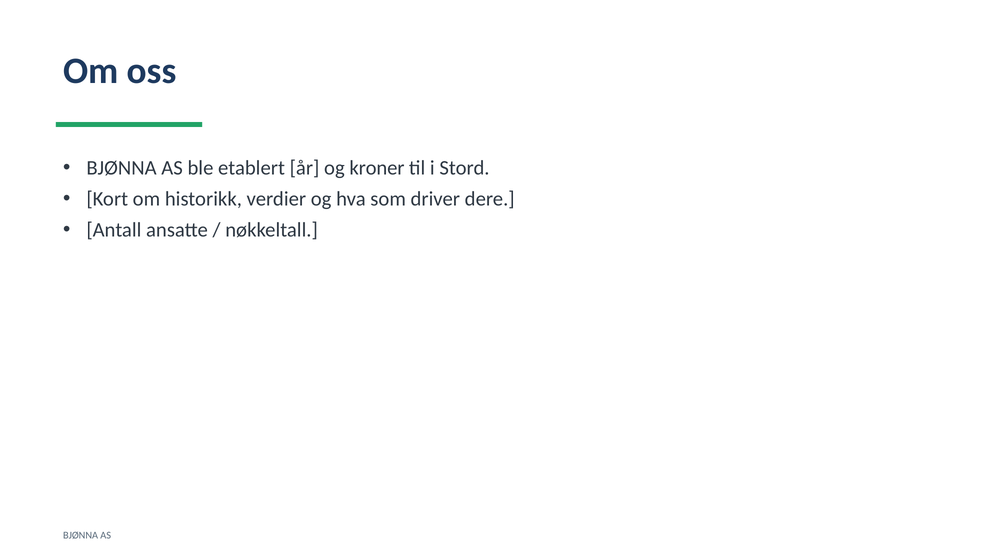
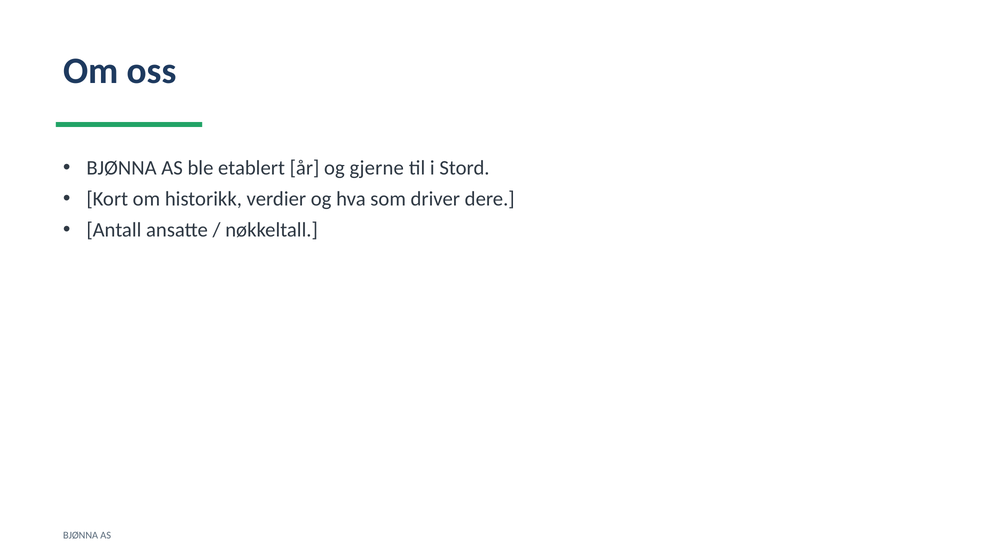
kroner: kroner -> gjerne
